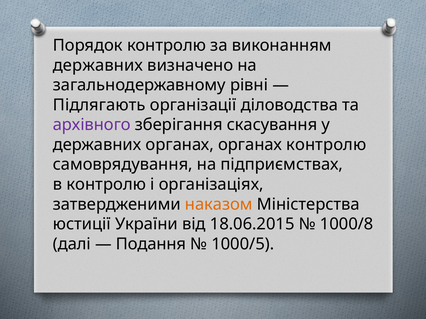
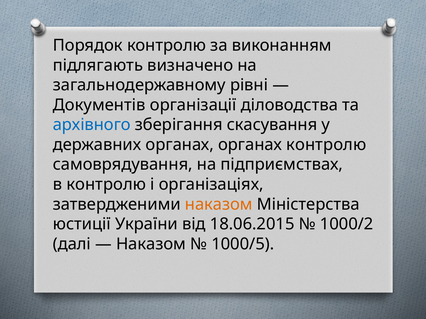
державних at (98, 65): державних -> підлягають
Підлягають: Підлягають -> Документів
архівного colour: purple -> blue
1000/8: 1000/8 -> 1000/2
Подання at (151, 244): Подання -> Наказом
